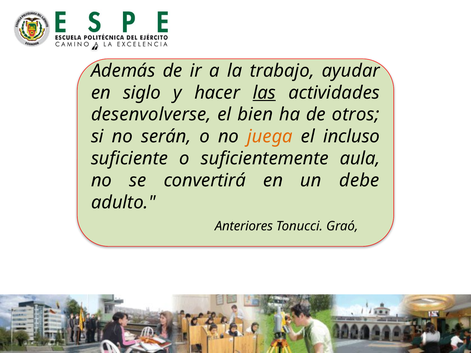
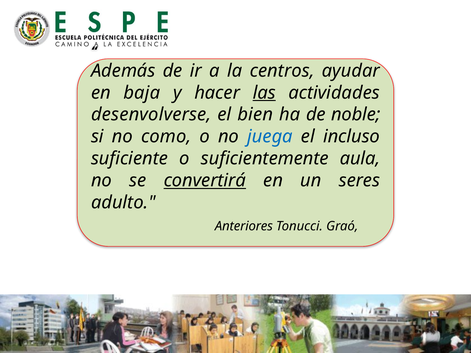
trabajo: trabajo -> centros
siglo: siglo -> baja
otros: otros -> noble
serán: serán -> como
juega colour: orange -> blue
convertirá underline: none -> present
debe: debe -> seres
